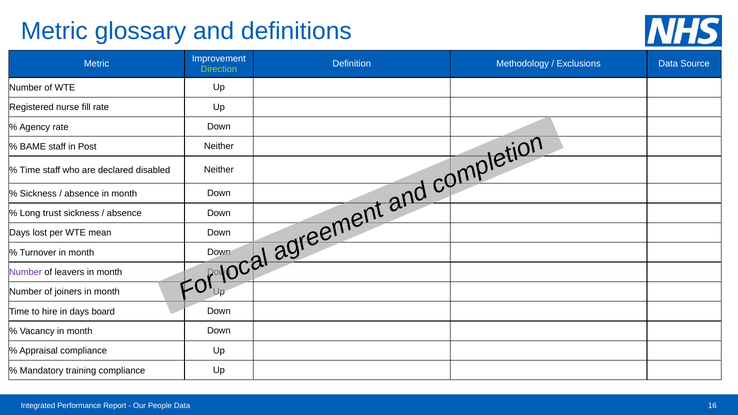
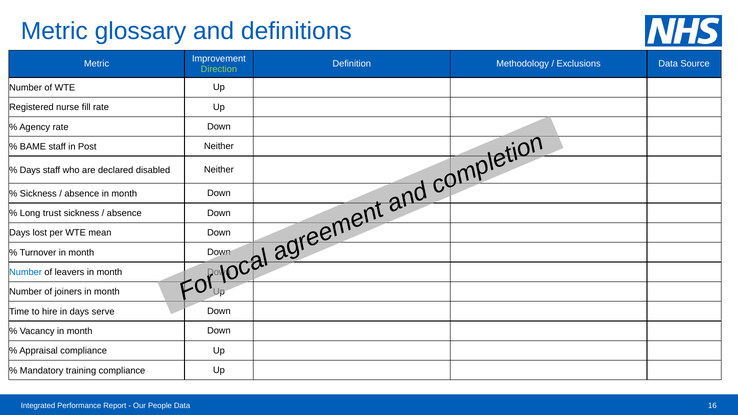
Time at (30, 170): Time -> Days
Number at (26, 272) colour: purple -> blue
board: board -> serve
